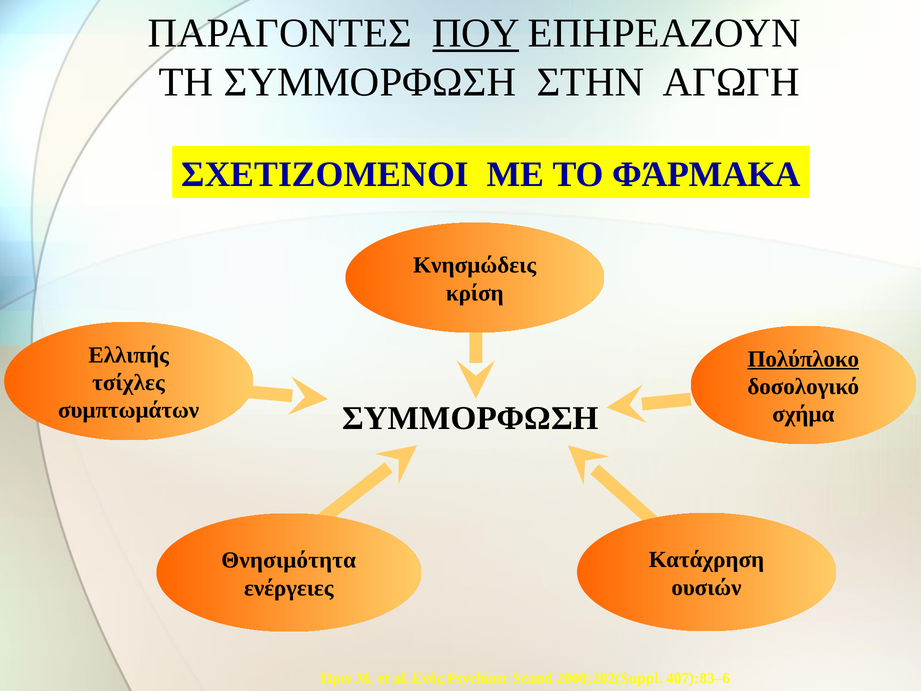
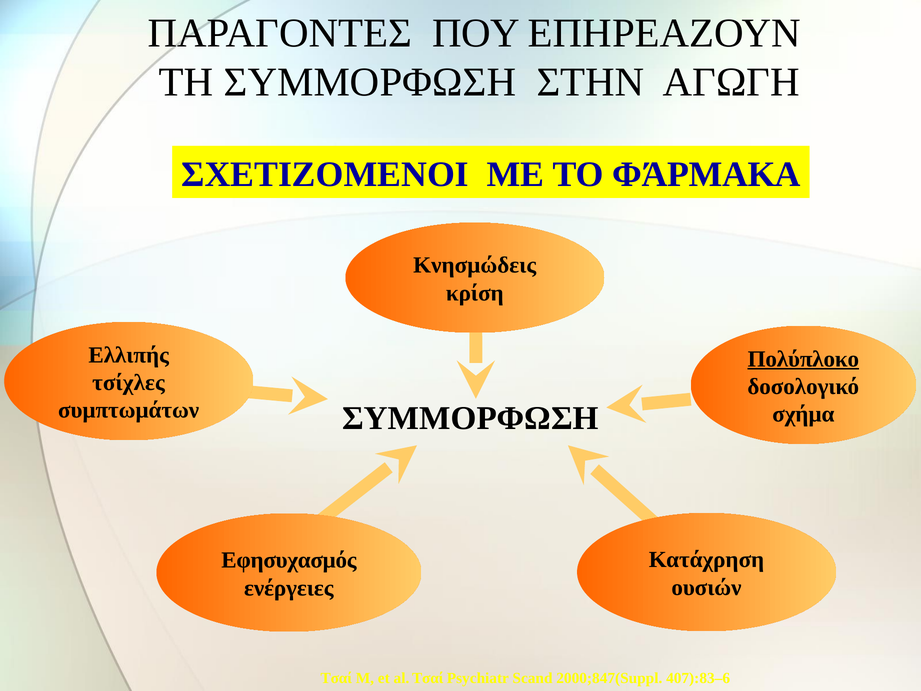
ΠΟΥ underline: present -> none
Θνησιμότητα: Θνησιμότητα -> Εφησυχασμός
Πριν at (336, 678): Πριν -> Τσαί
al Ενός: Ενός -> Τσαί
2000;202(Suppl: 2000;202(Suppl -> 2000;847(Suppl
